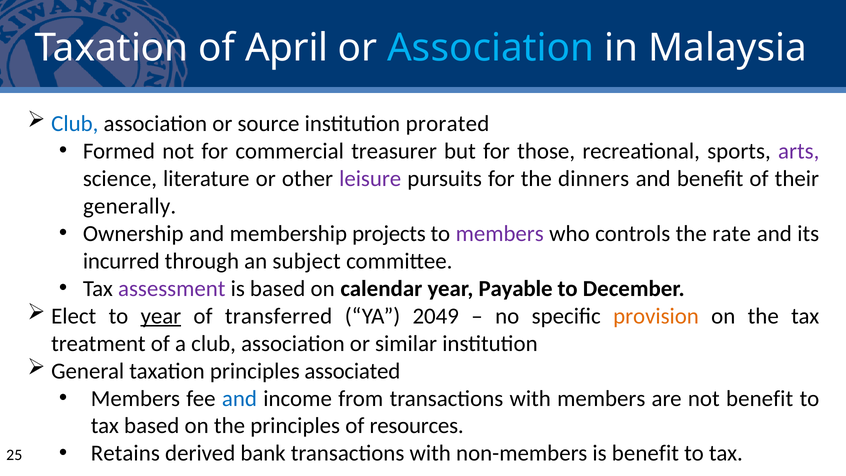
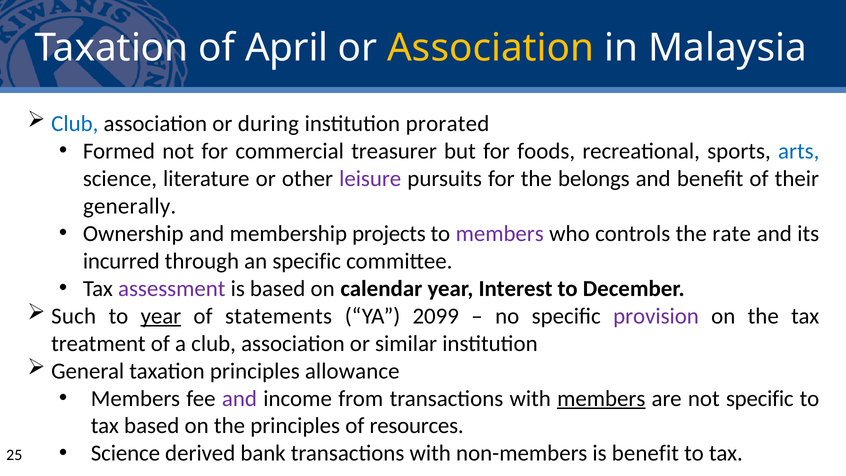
Association at (491, 48) colour: light blue -> yellow
source: source -> during
those: those -> foods
arts colour: purple -> blue
dinners: dinners -> belongs
an subject: subject -> specific
Payable: Payable -> Interest
Elect: Elect -> Such
transferred: transferred -> statements
2049: 2049 -> 2099
provision colour: orange -> purple
associated: associated -> allowance
and at (239, 398) colour: blue -> purple
members at (601, 398) underline: none -> present
not benefit: benefit -> specific
Retains at (125, 453): Retains -> Science
